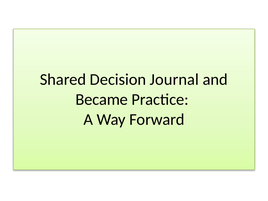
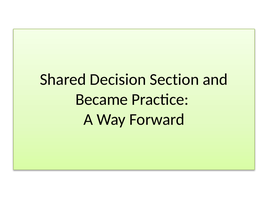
Journal: Journal -> Section
